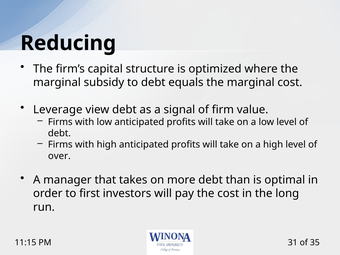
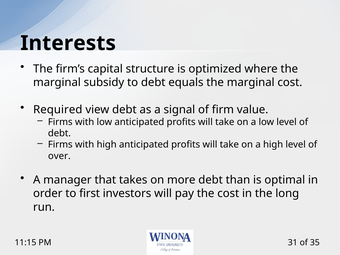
Reducing: Reducing -> Interests
Leverage: Leverage -> Required
